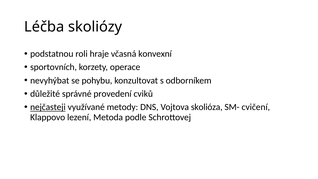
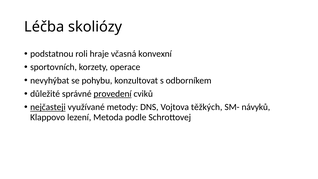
provedení underline: none -> present
skolióza: skolióza -> těžkých
cvičení: cvičení -> návyků
